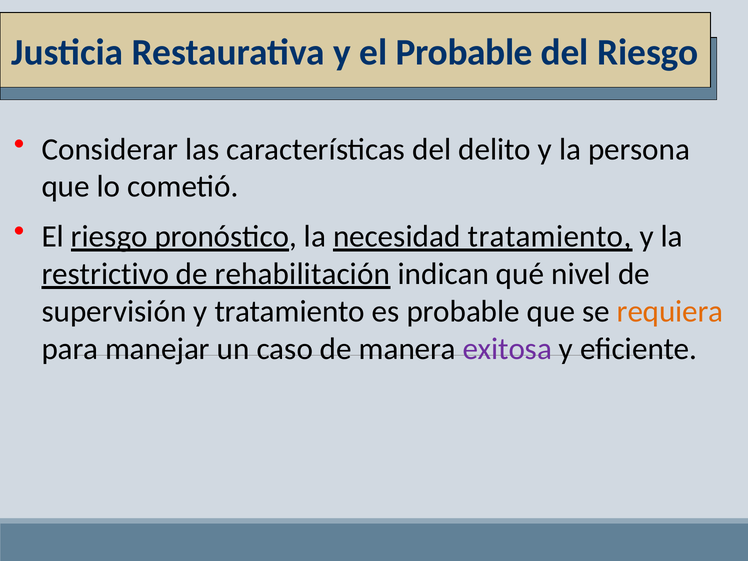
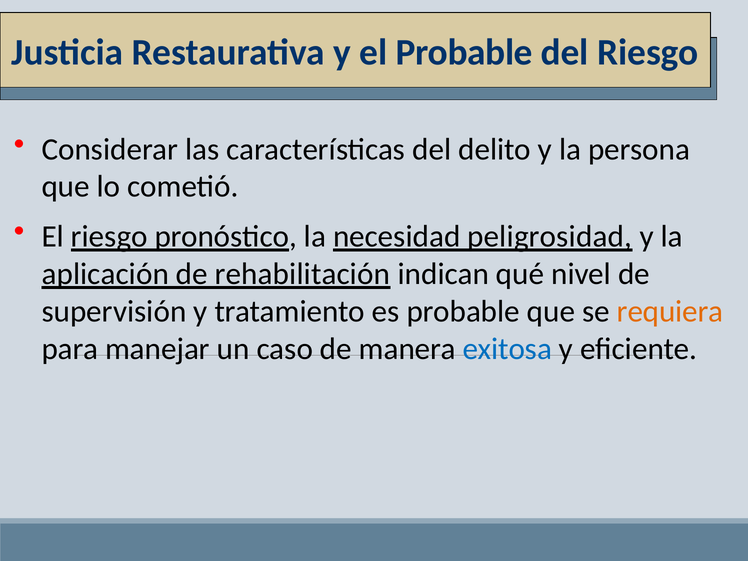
necesidad tratamiento: tratamiento -> peligrosidad
restrictivo: restrictivo -> aplicación
exitosa colour: purple -> blue
